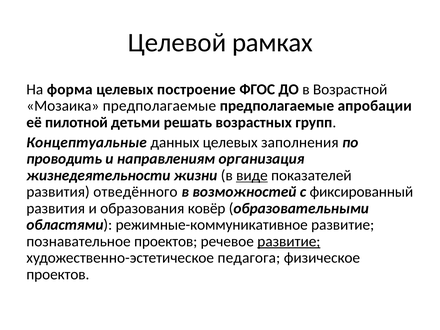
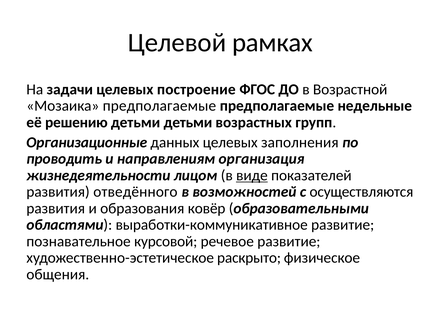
форма: форма -> задачи
апробации: апробации -> недельные
пилотной: пилотной -> решению
детьми решать: решать -> детьми
Концептуальные: Концептуальные -> Организационные
жизни: жизни -> лицом
фиксированный: фиксированный -> осуществляются
режимные-коммуникативное: режимные-коммуникативное -> выработки-коммуникативное
познавательное проектов: проектов -> курсовой
развитие at (289, 241) underline: present -> none
педагога: педагога -> раскрыто
проектов at (58, 274): проектов -> общения
